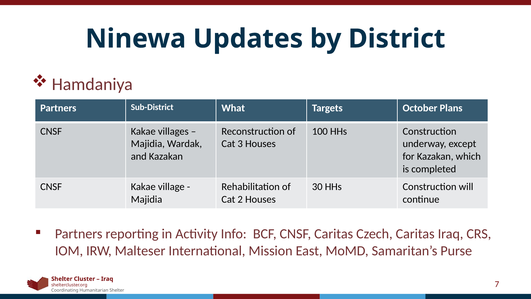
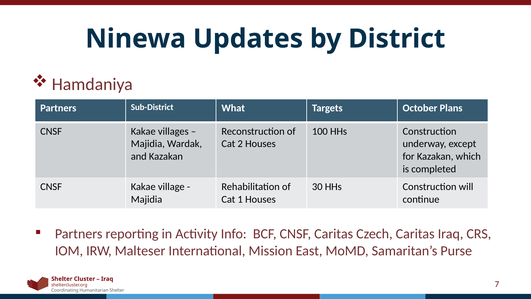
3: 3 -> 2
2: 2 -> 1
